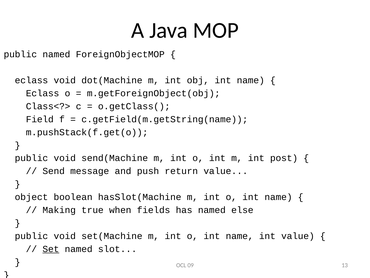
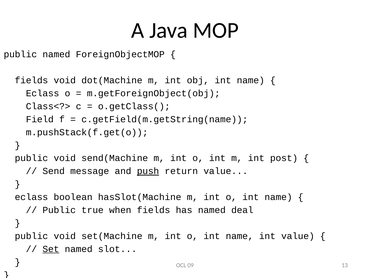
eclass at (31, 80): eclass -> fields
push underline: none -> present
object at (31, 197): object -> eclass
Making at (59, 210): Making -> Public
else: else -> deal
